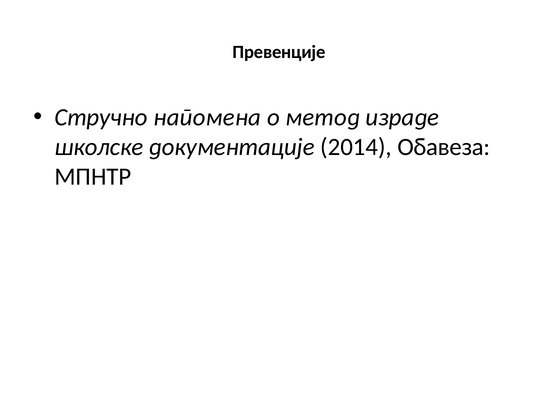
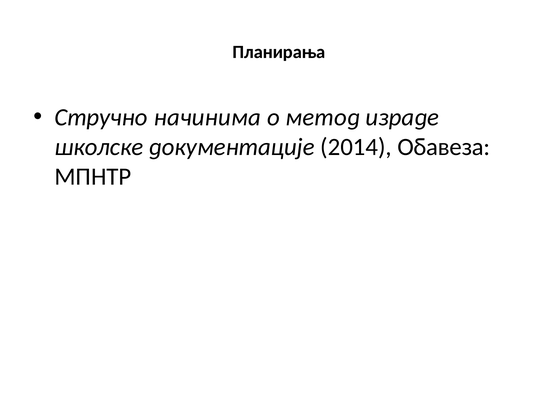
Превенције: Превенције -> Планирања
напомена: напомена -> начинима
